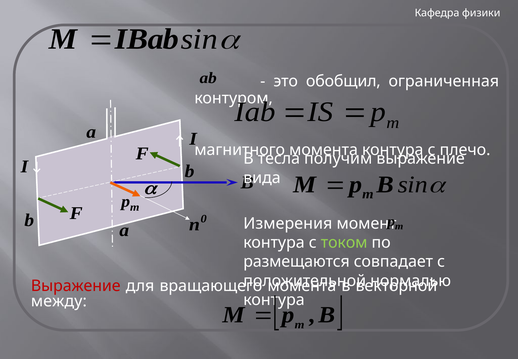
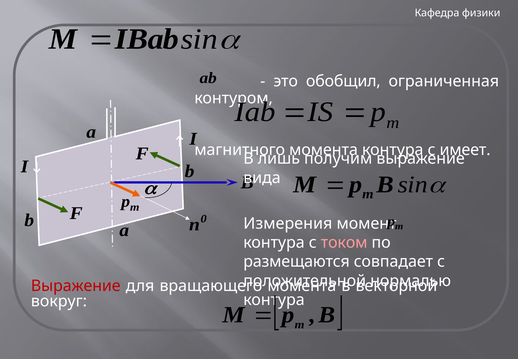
плечо: плечо -> имеет
тесла: тесла -> лишь
током colour: light green -> pink
между: между -> вокруг
